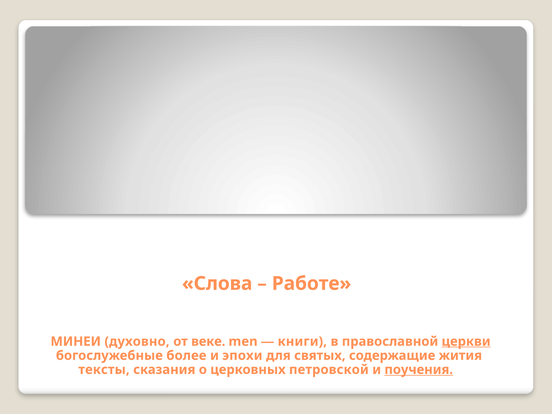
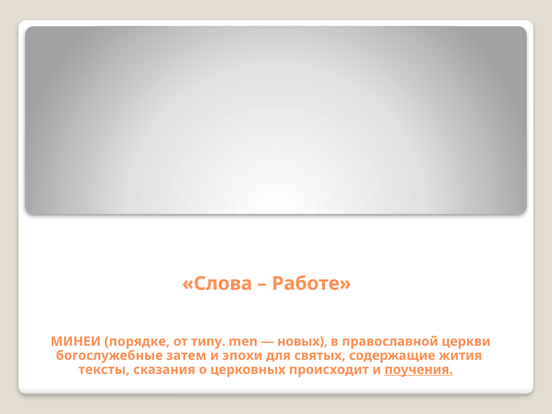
духовно: духовно -> порядке
веке: веке -> типу
книги: книги -> новых
церкви underline: present -> none
более: более -> затем
петровской: петровской -> происходит
